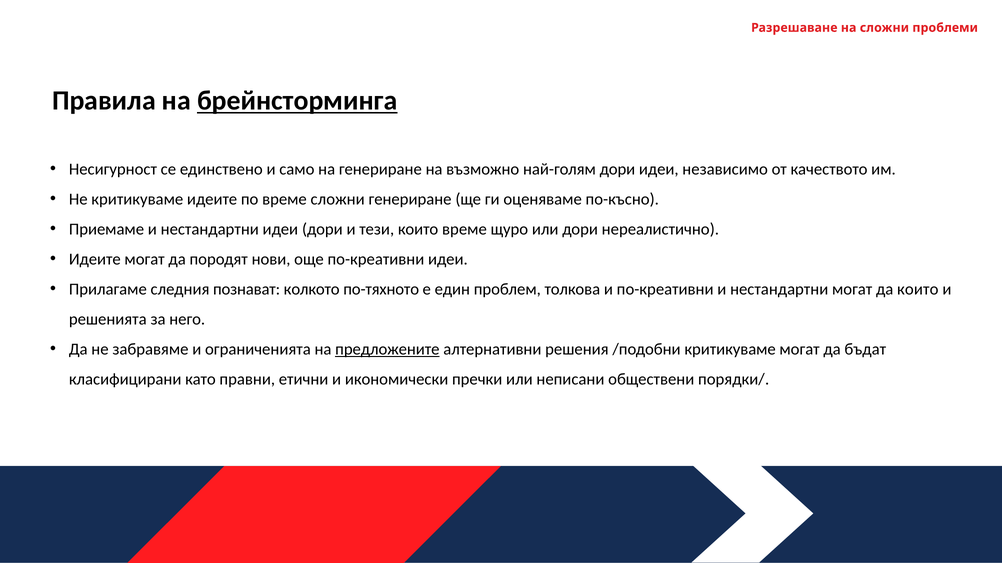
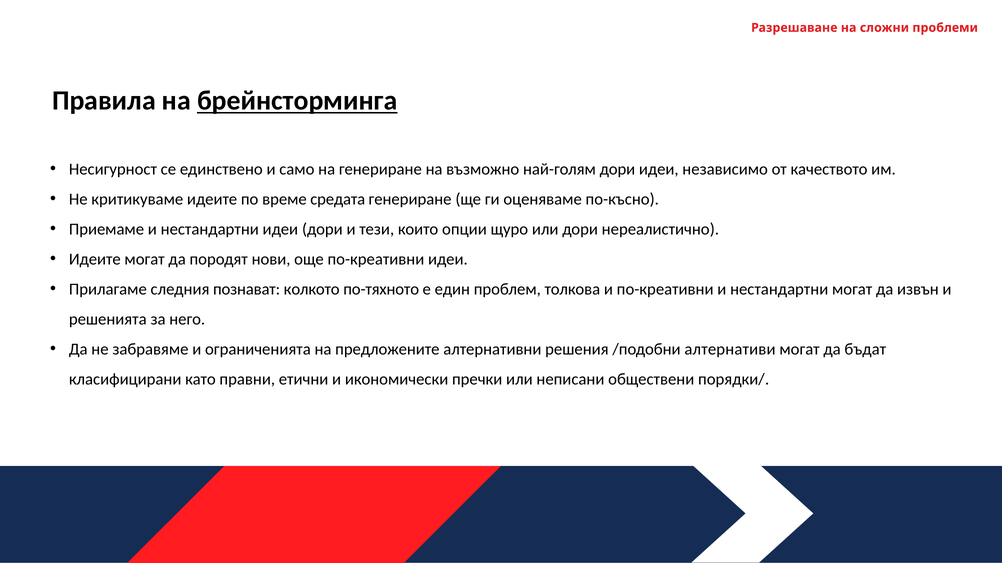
време сложни: сложни -> средата
които време: време -> опции
да които: които -> извън
предложените underline: present -> none
/подобни критикуваме: критикуваме -> алтернативи
